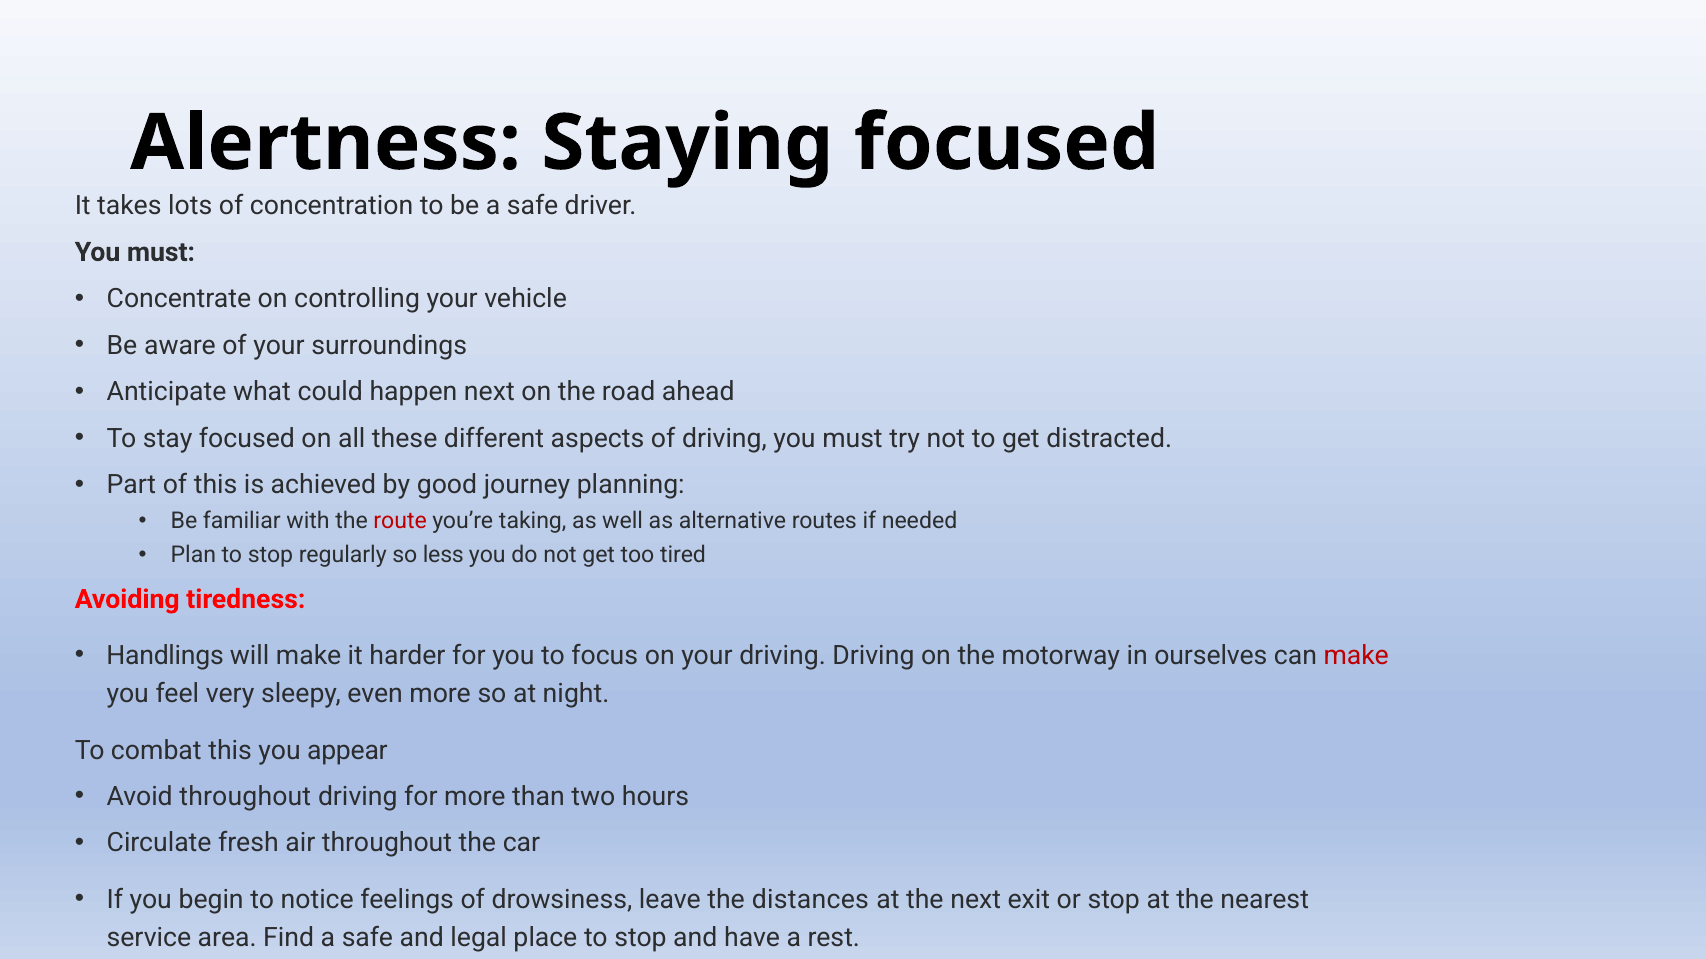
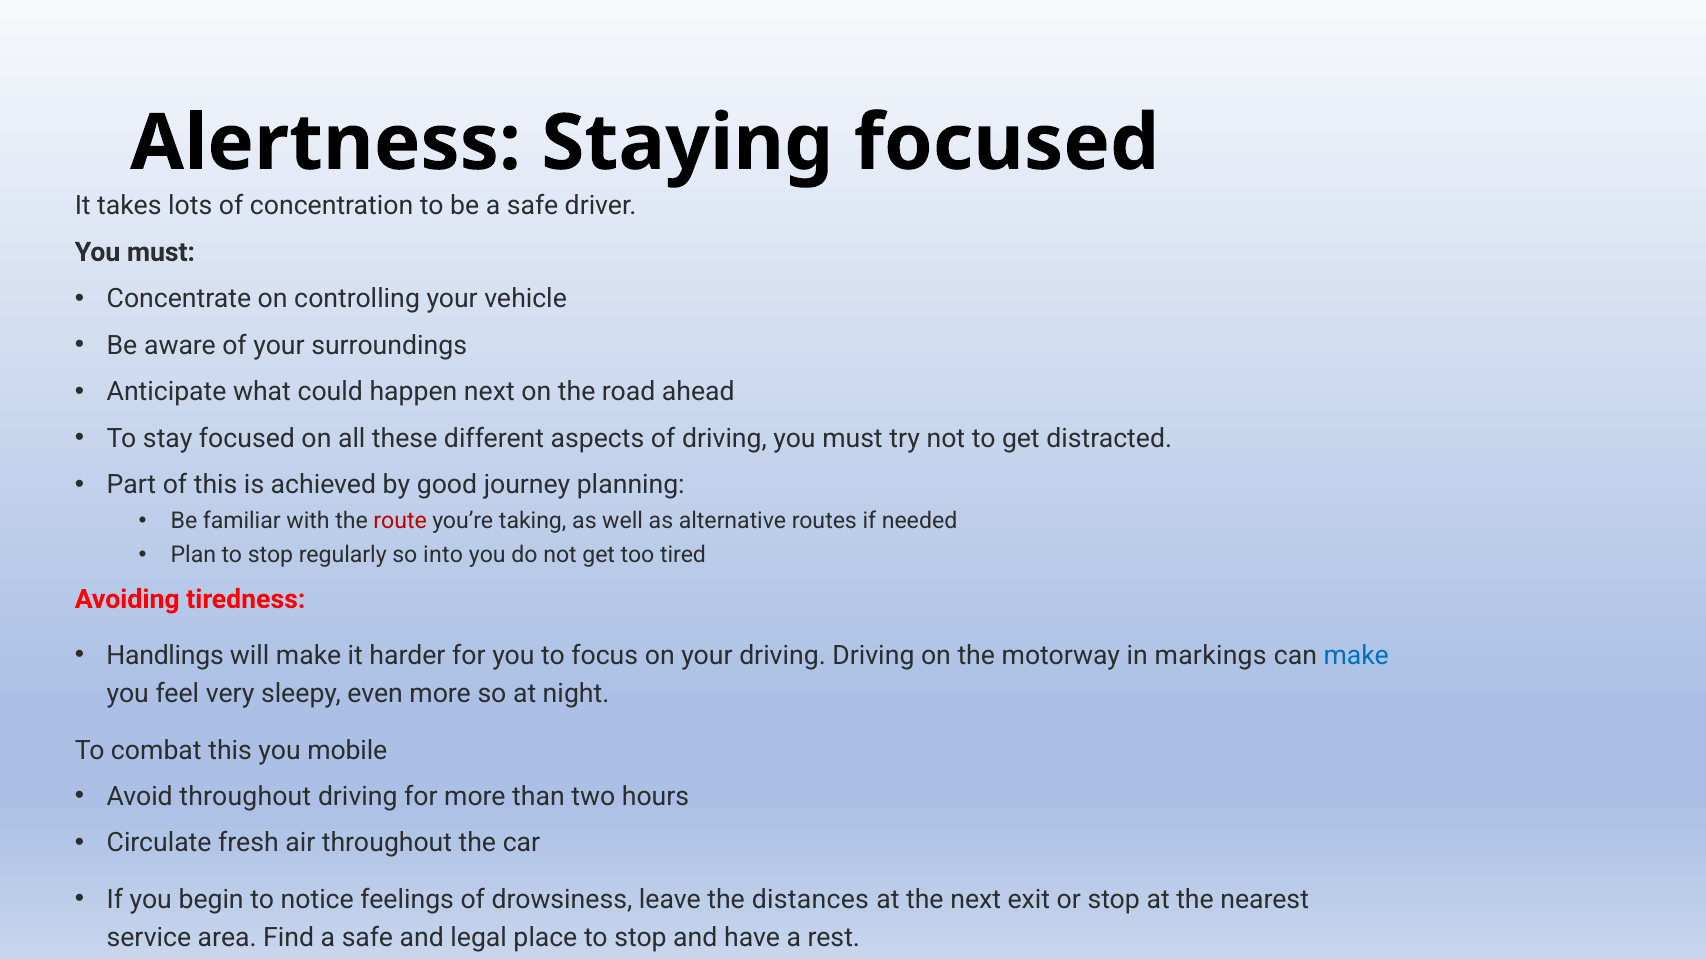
less: less -> into
ourselves: ourselves -> markings
make at (1356, 656) colour: red -> blue
appear: appear -> mobile
